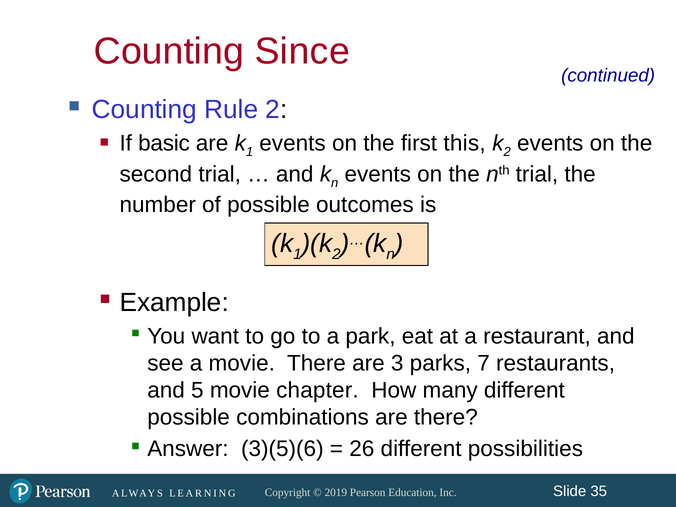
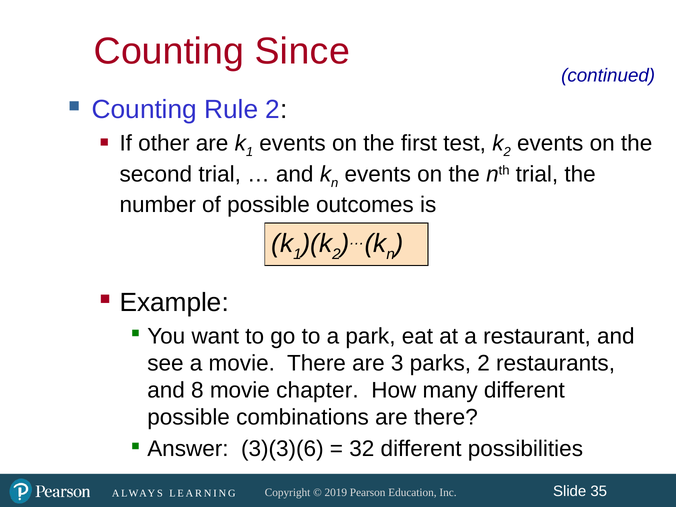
basic: basic -> other
this: this -> test
parks 7: 7 -> 2
5: 5 -> 8
3)(5)(6: 3)(5)(6 -> 3)(3)(6
26: 26 -> 32
